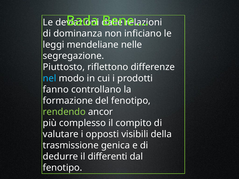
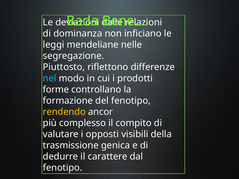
fanno: fanno -> forme
rendendo colour: light green -> yellow
differenti: differenti -> carattere
